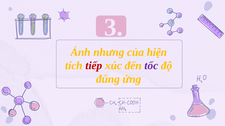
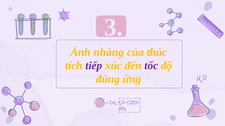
nhưng: nhưng -> nhàng
hiện: hiện -> thúc
tiếp colour: red -> purple
